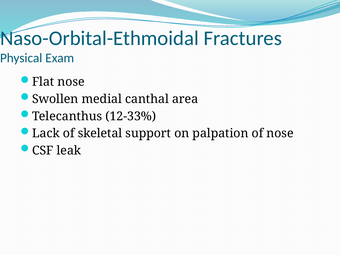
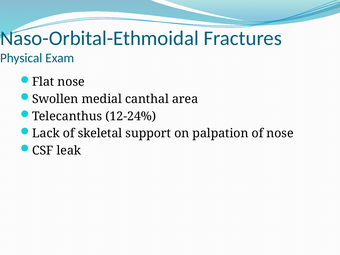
12-33%: 12-33% -> 12-24%
